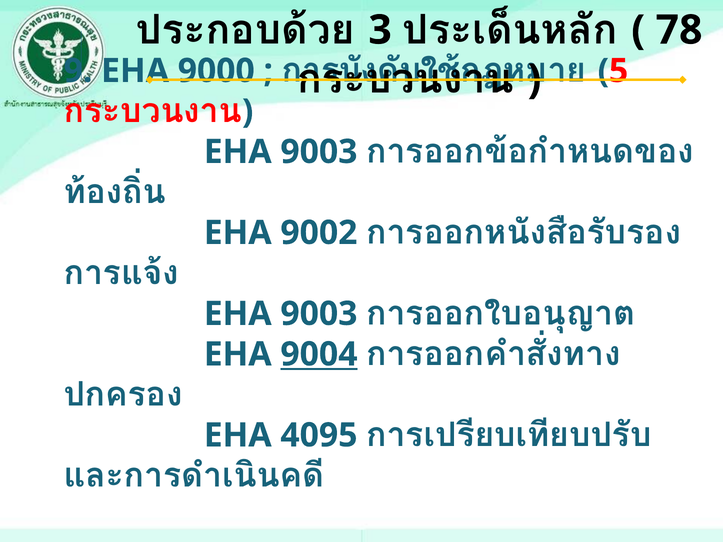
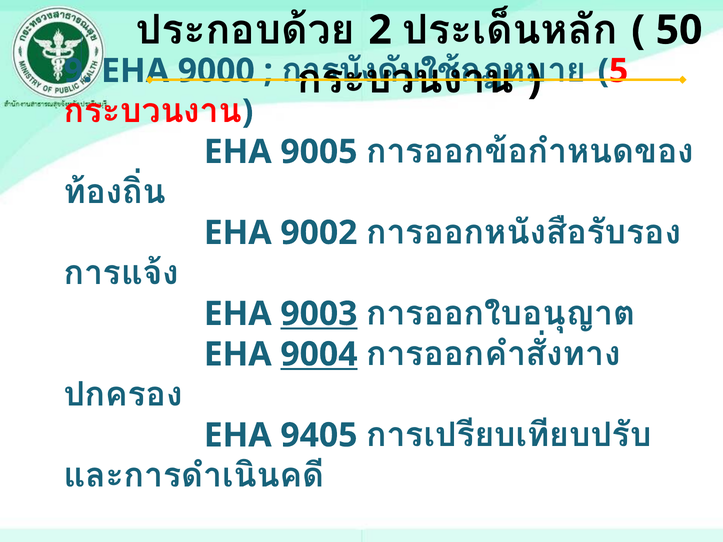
3: 3 -> 2
78: 78 -> 50
9003 at (319, 152): 9003 -> 9005
9003 at (319, 314) underline: none -> present
4095: 4095 -> 9405
